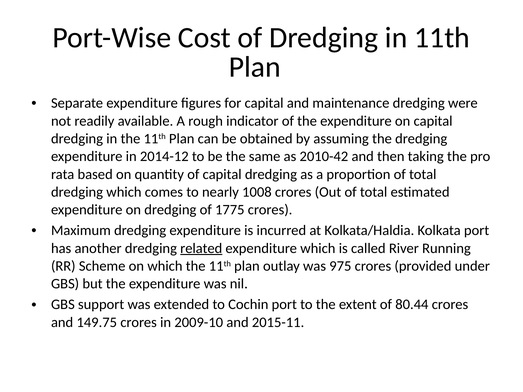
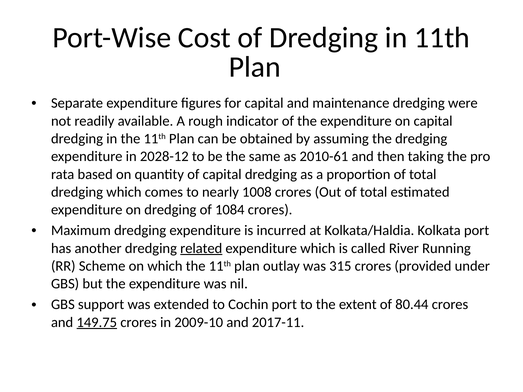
2014-12: 2014-12 -> 2028-12
2010-42: 2010-42 -> 2010-61
1775: 1775 -> 1084
975: 975 -> 315
149.75 underline: none -> present
2015-11: 2015-11 -> 2017-11
